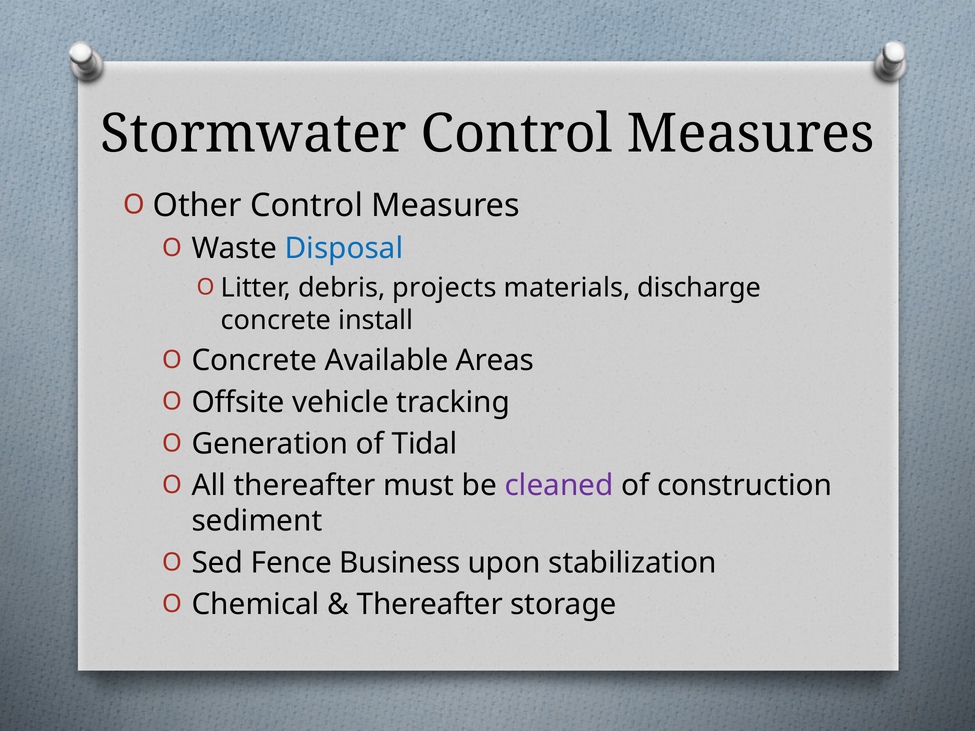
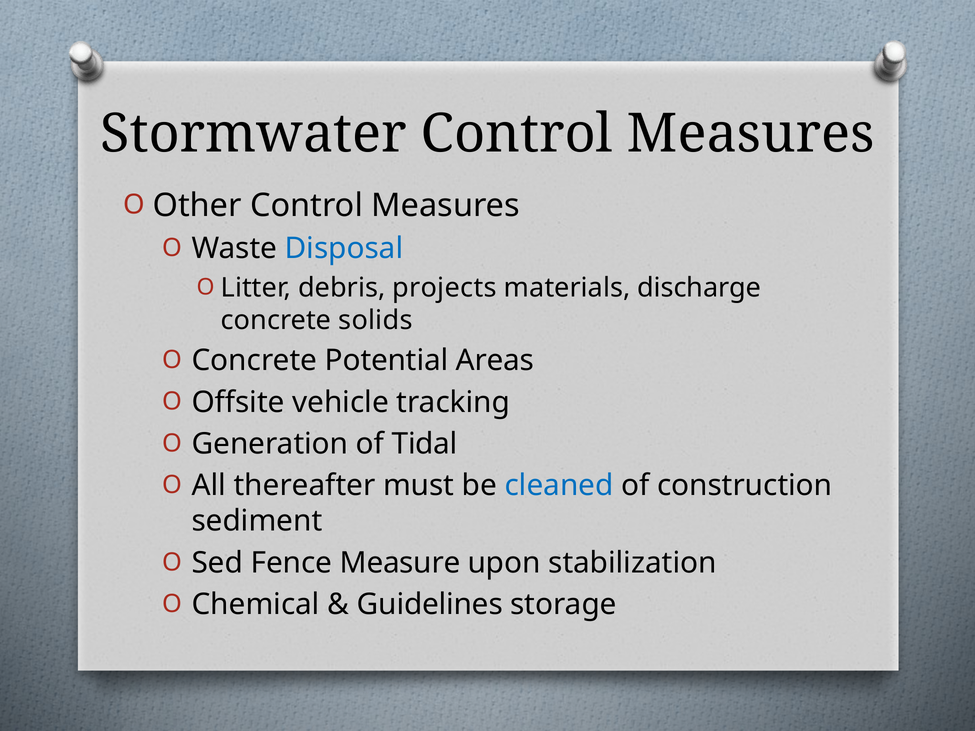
install: install -> solids
Available: Available -> Potential
cleaned colour: purple -> blue
Business: Business -> Measure
Thereafter at (430, 605): Thereafter -> Guidelines
